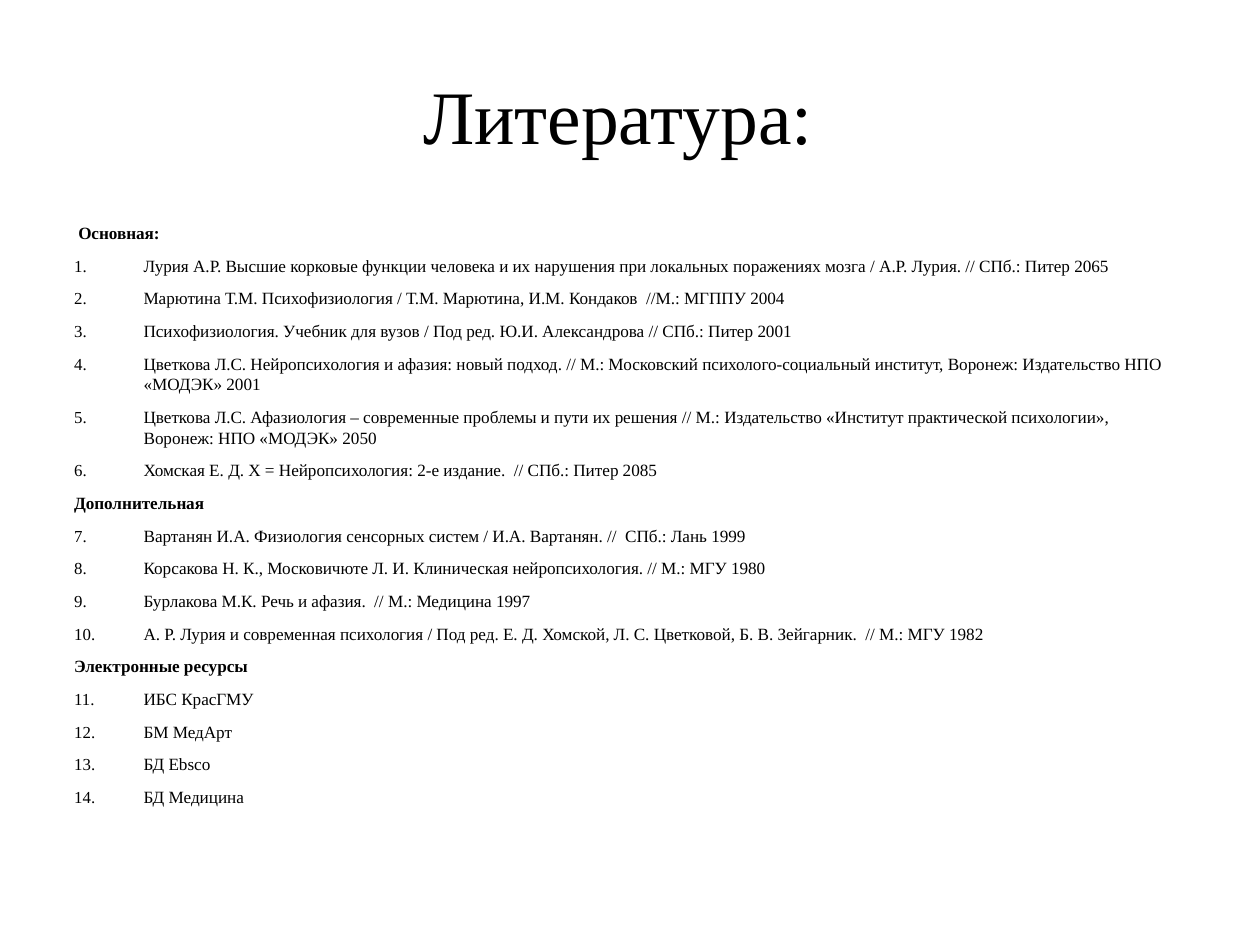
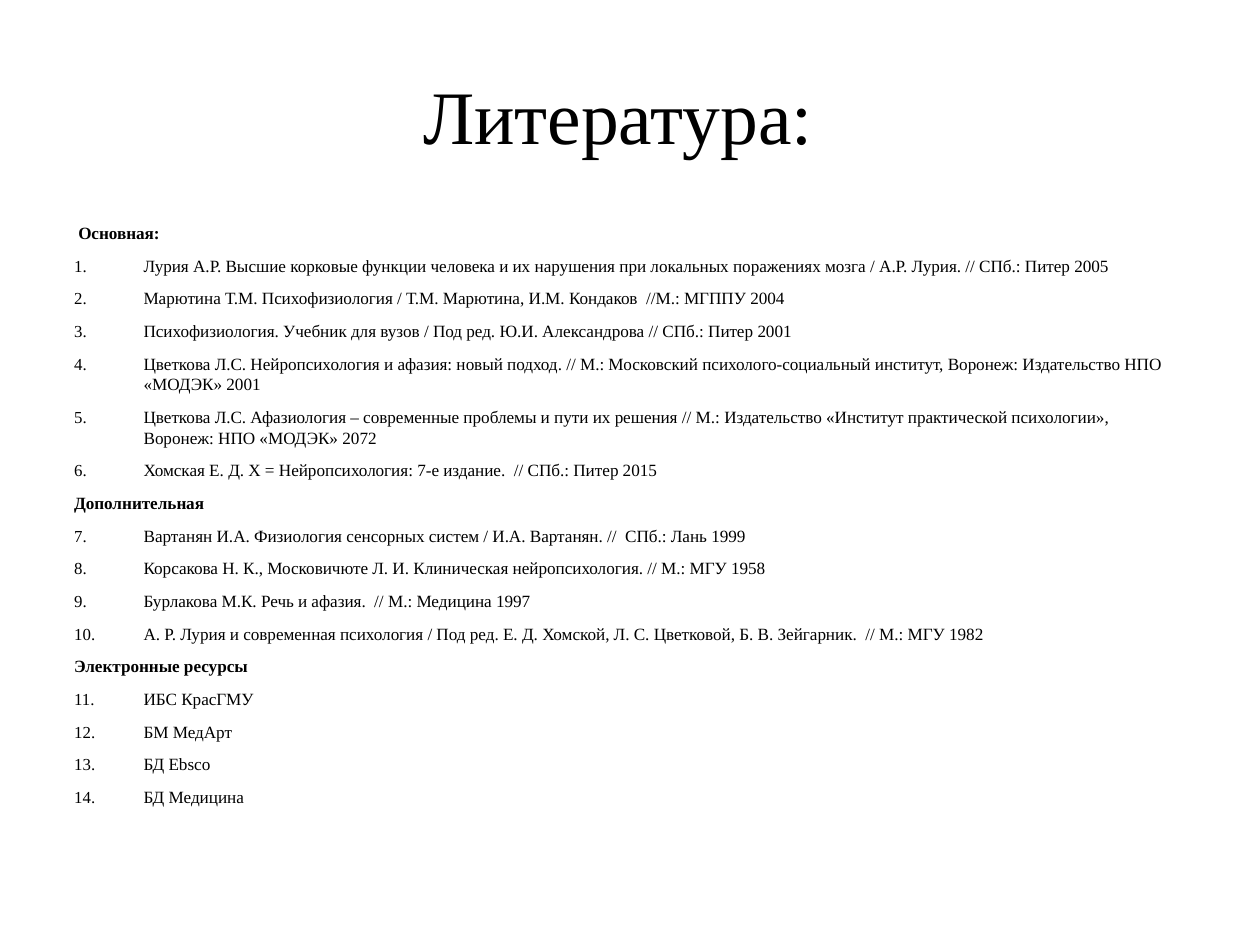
2065: 2065 -> 2005
2050: 2050 -> 2072
2-е: 2-е -> 7-е
2085: 2085 -> 2015
1980: 1980 -> 1958
